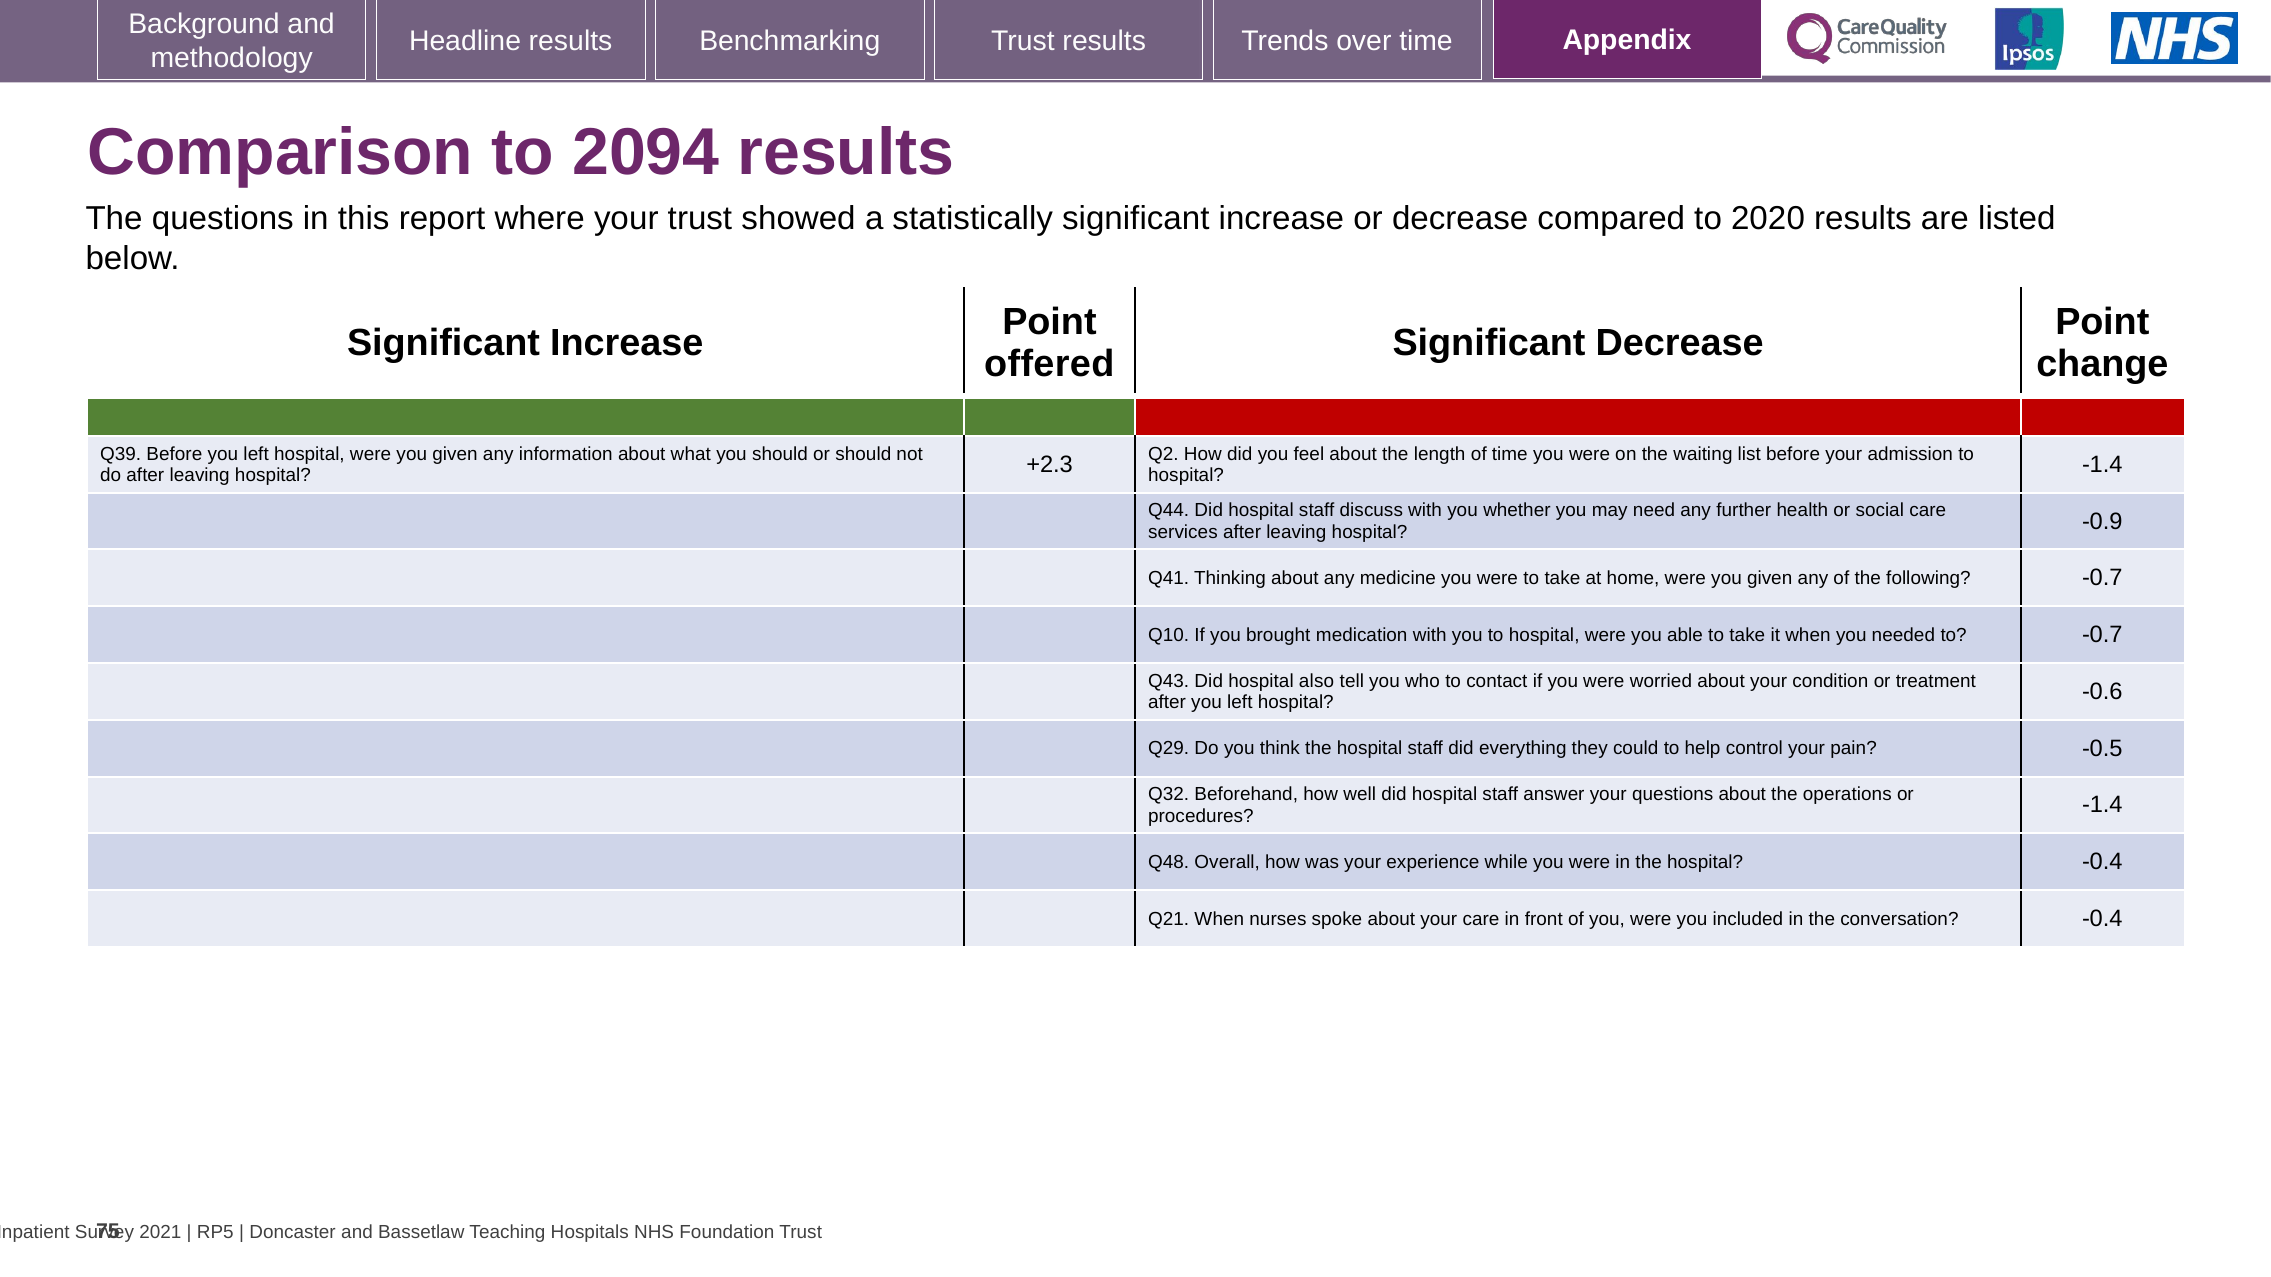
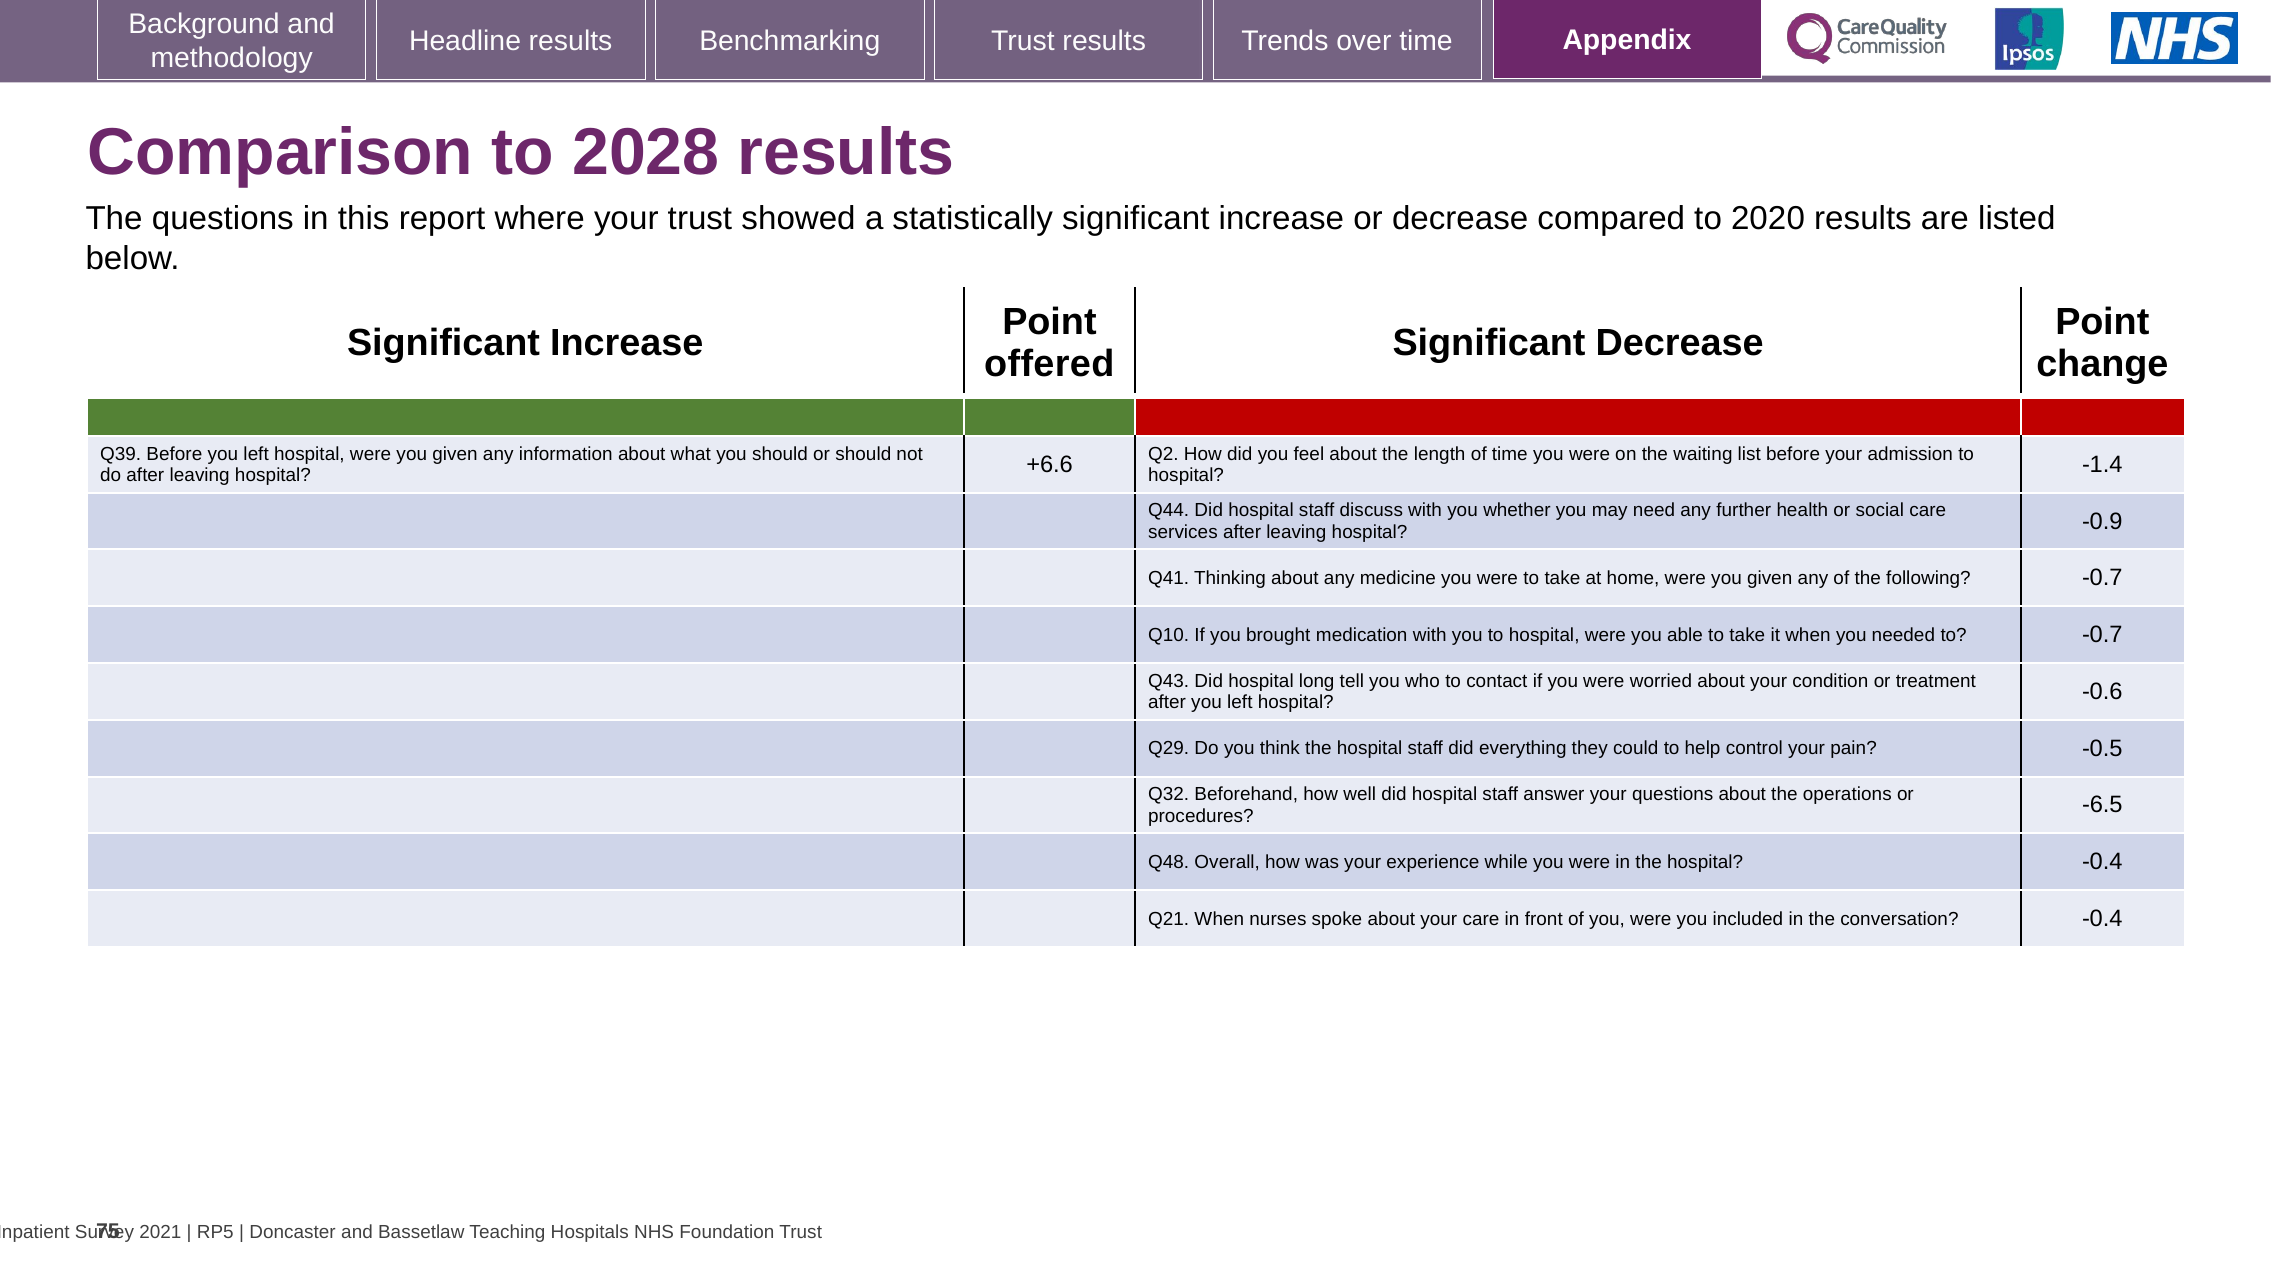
2094: 2094 -> 2028
+2.3: +2.3 -> +6.6
also: also -> long
procedures -1.4: -1.4 -> -6.5
